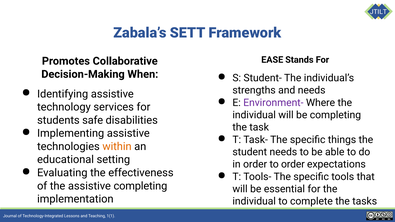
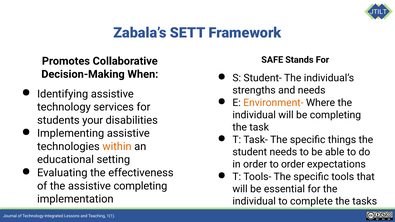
EASE: EASE -> SAFE
Environment- colour: purple -> orange
safe: safe -> your
